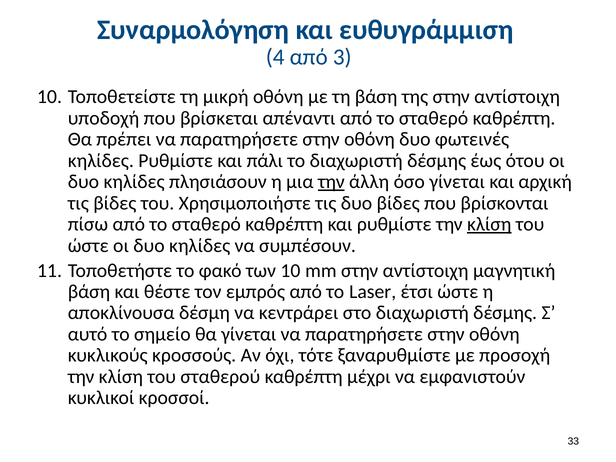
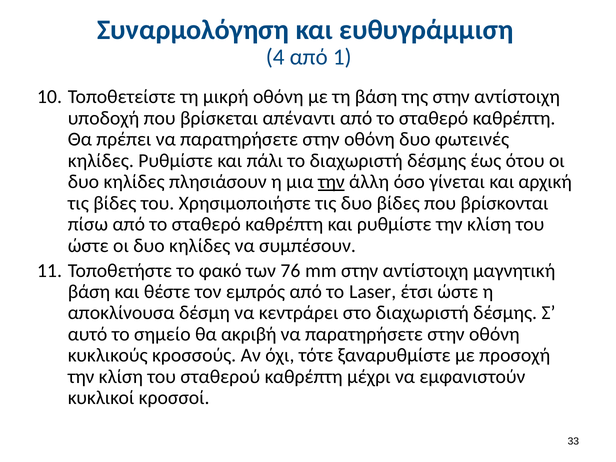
3: 3 -> 1
κλίση at (489, 224) underline: present -> none
των 10: 10 -> 76
θα γίνεται: γίνεται -> ακριβή
